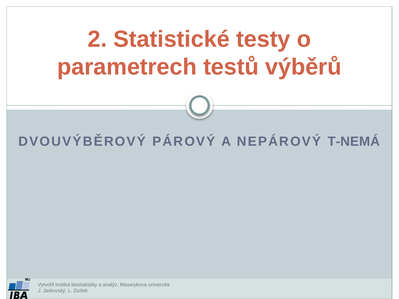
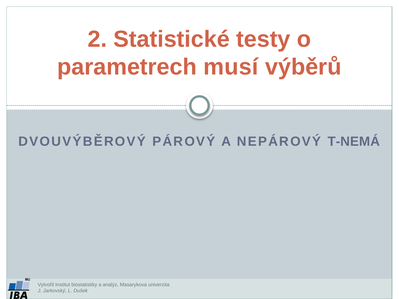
testů: testů -> musí
